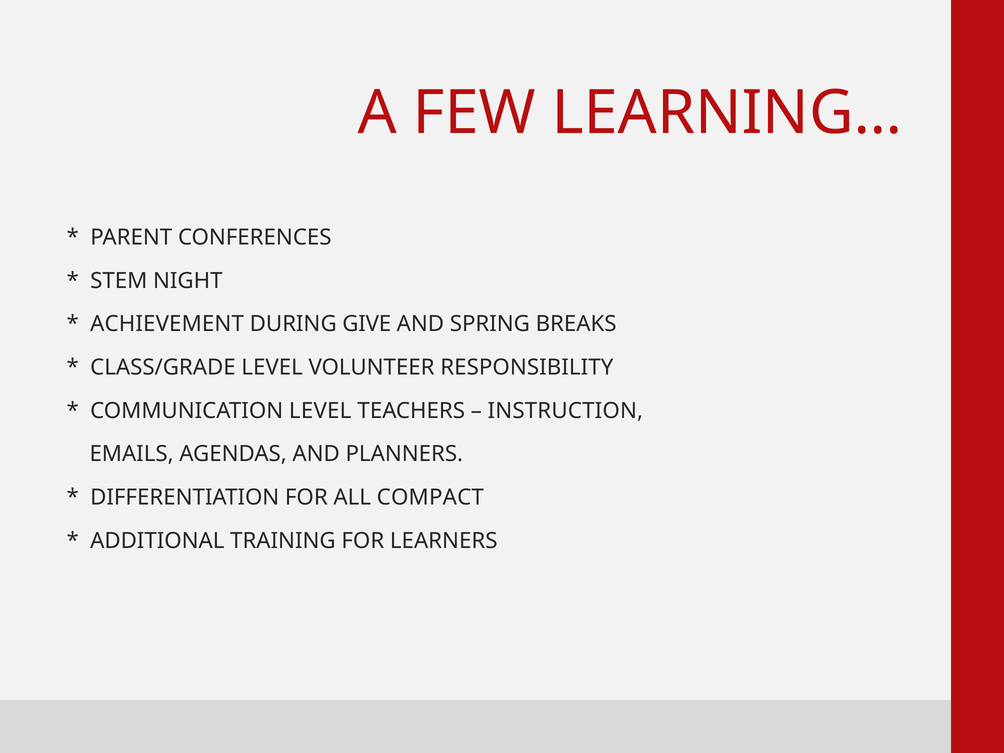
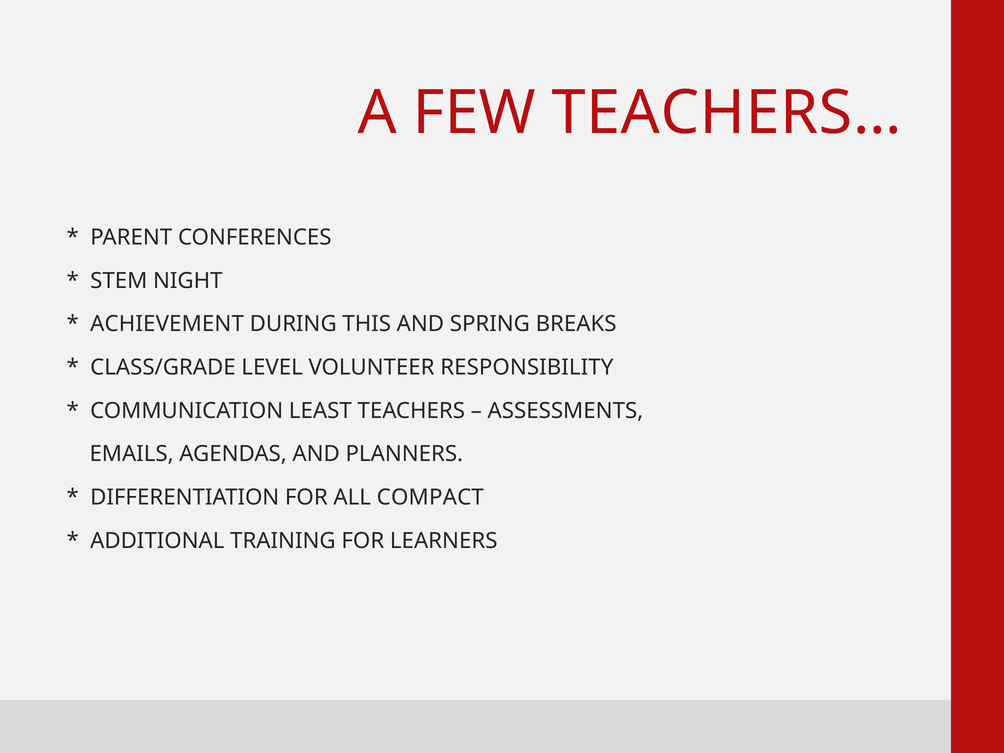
LEARNING…: LEARNING… -> TEACHERS…
GIVE: GIVE -> THIS
COMMUNICATION LEVEL: LEVEL -> LEAST
INSTRUCTION: INSTRUCTION -> ASSESSMENTS
